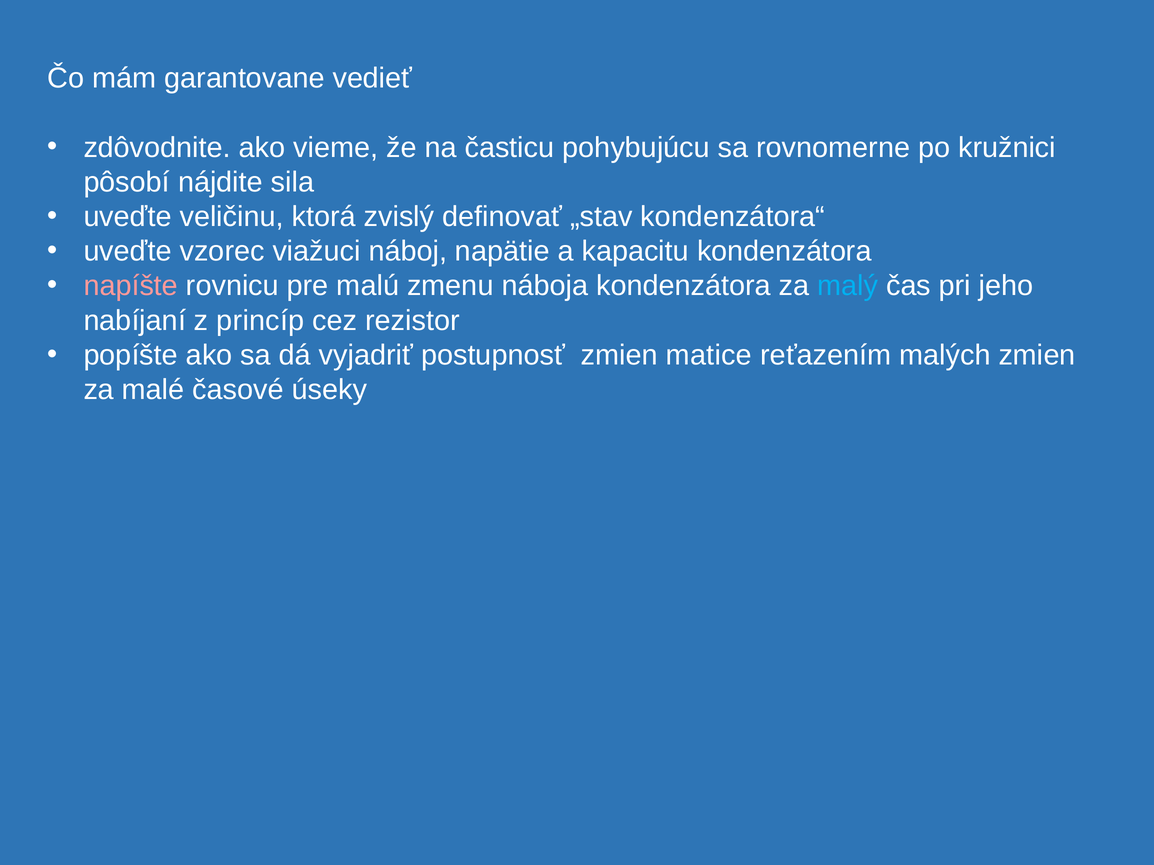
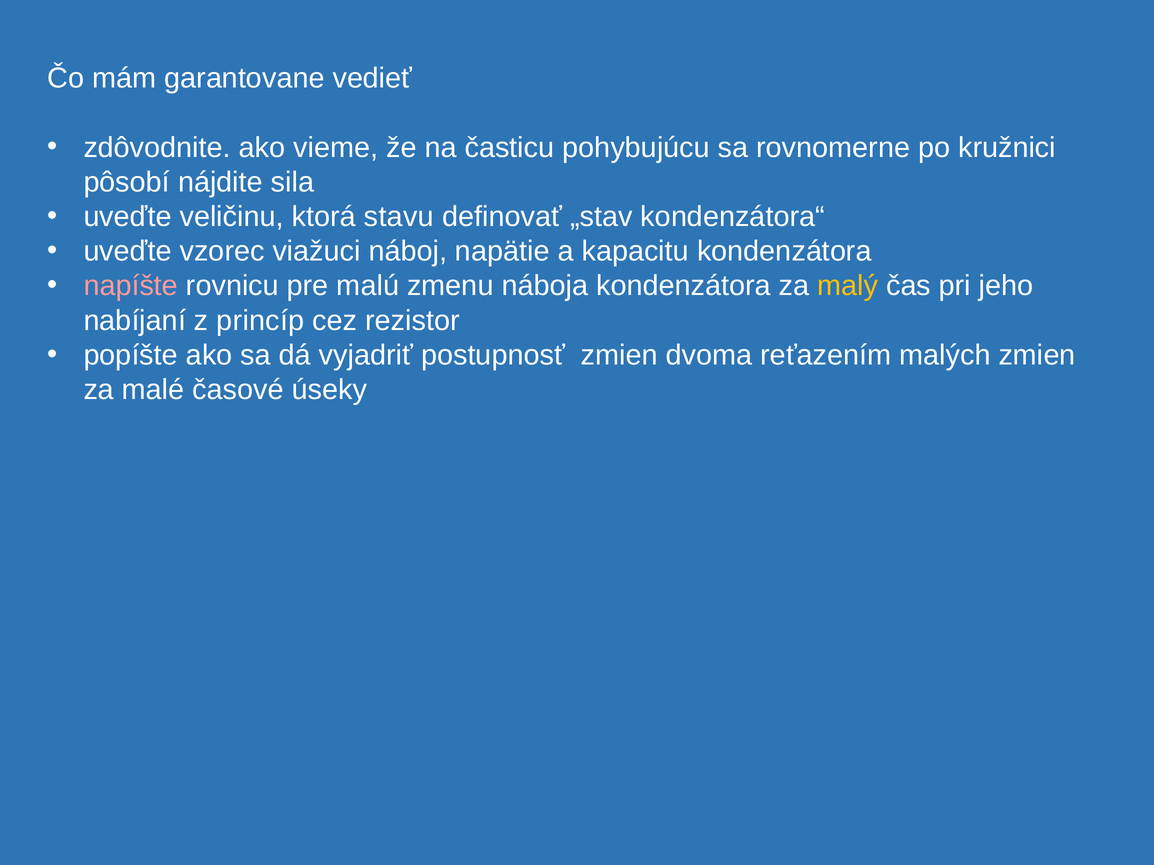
zvislý: zvislý -> stavu
malý colour: light blue -> yellow
matice: matice -> dvoma
